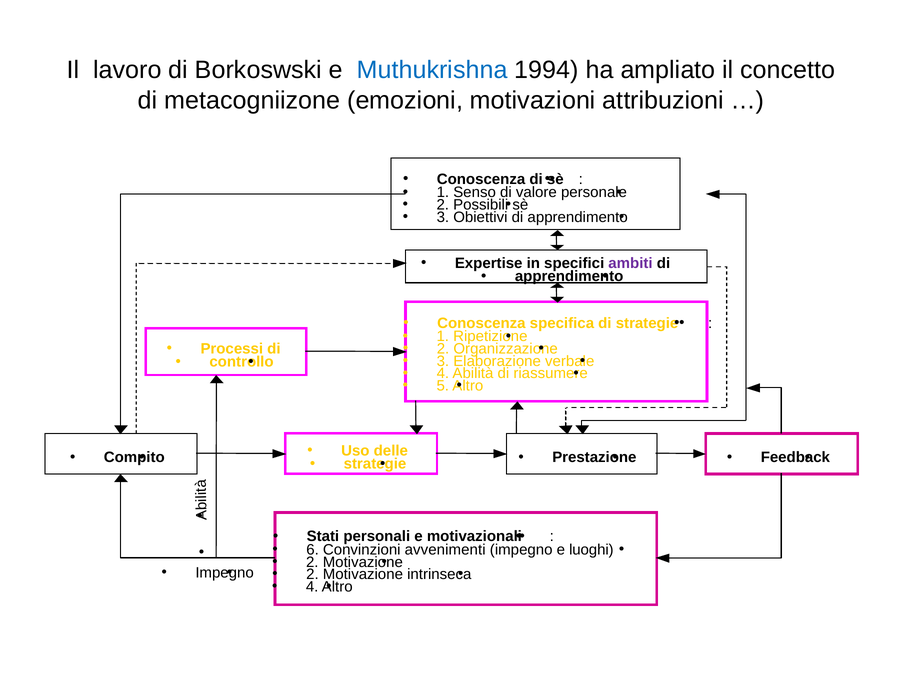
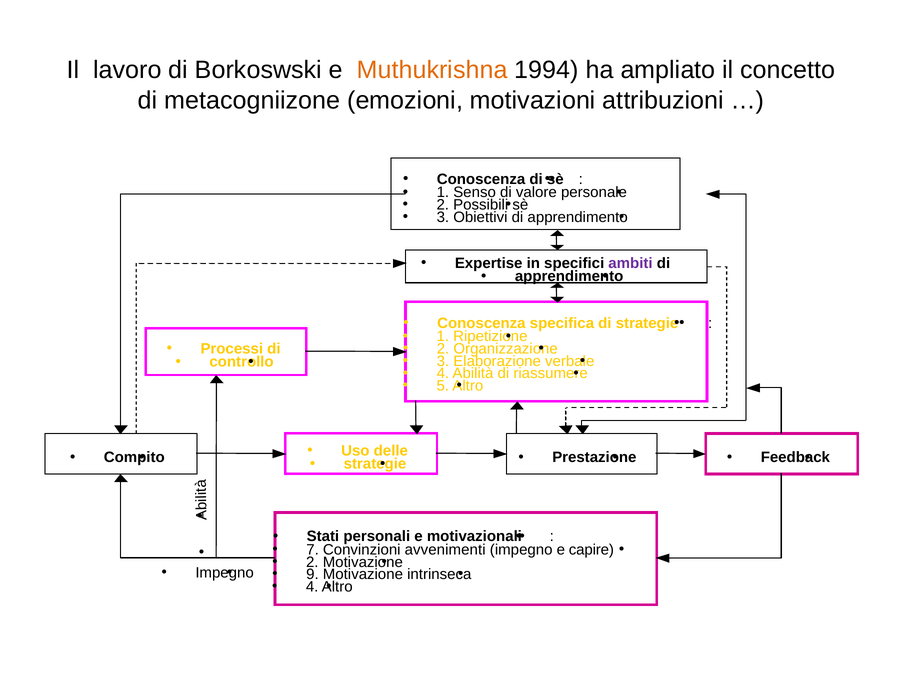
Muthukrishna colour: blue -> orange
6: 6 -> 7
luoghi: luoghi -> capire
2 at (312, 574): 2 -> 9
